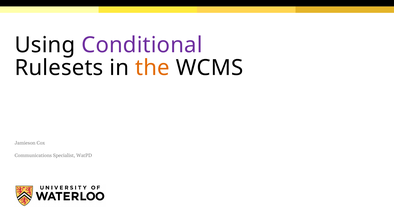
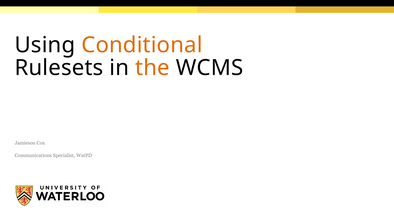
Conditional colour: purple -> orange
